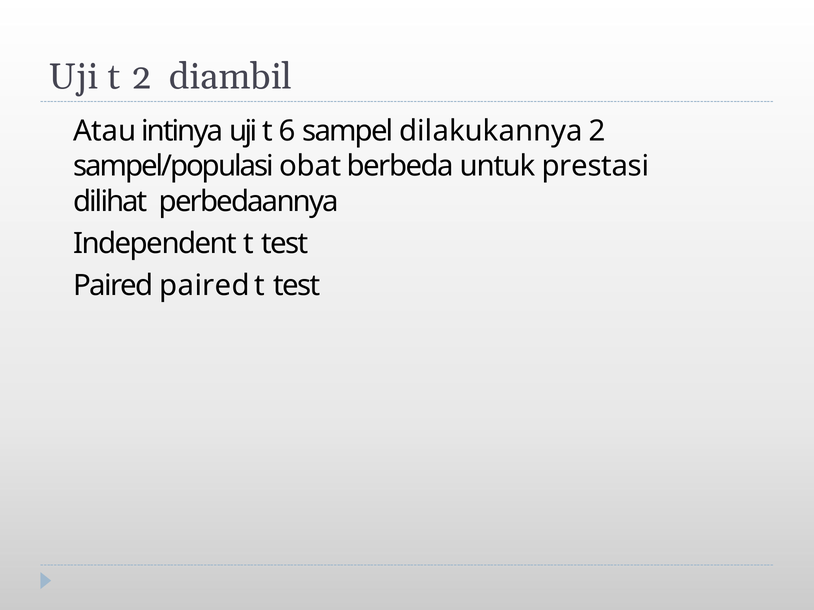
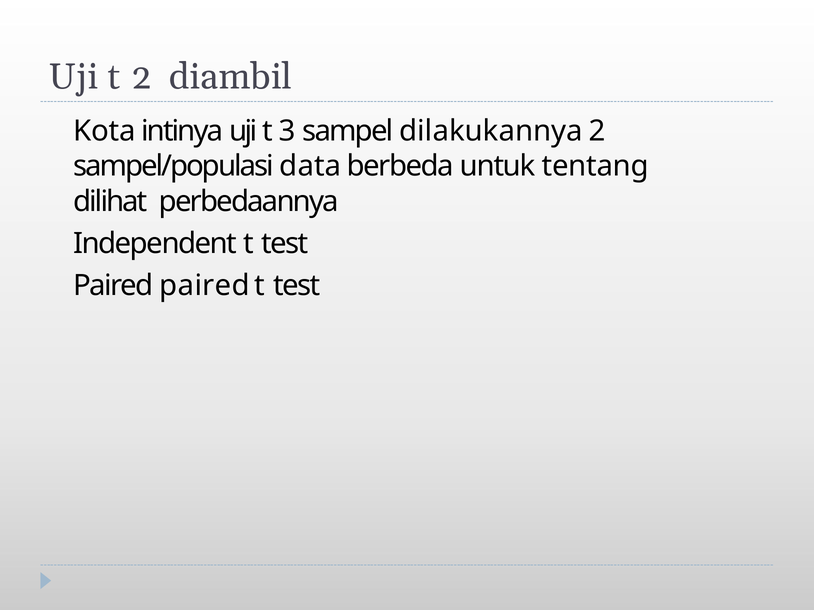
Atau: Atau -> Kota
6: 6 -> 3
obat: obat -> data
prestasi: prestasi -> tentang
